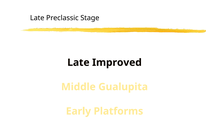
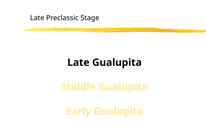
Late Improved: Improved -> Gualupita
Early Platforms: Platforms -> Gualupita
